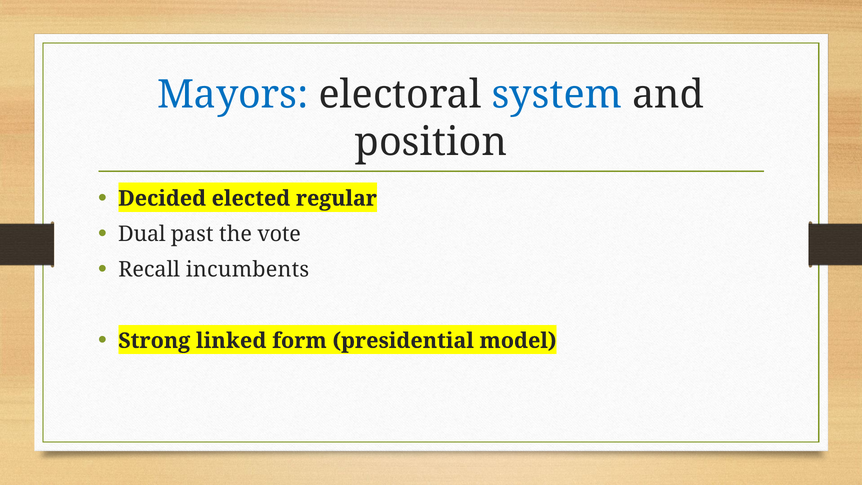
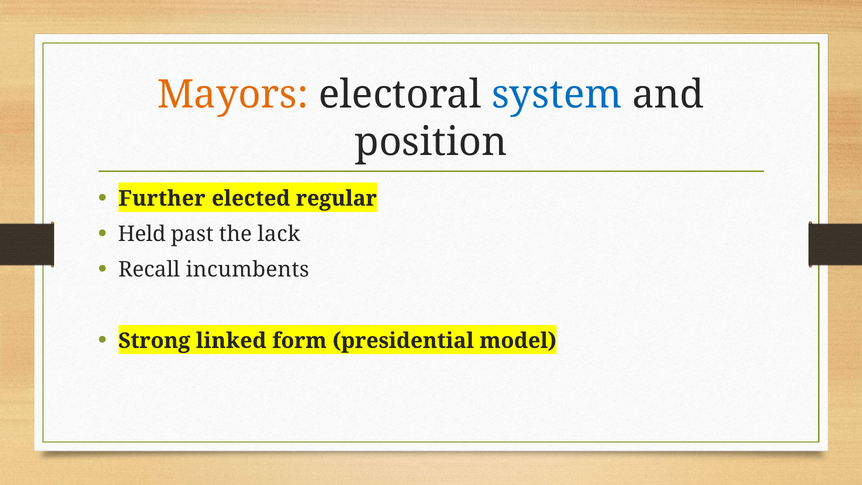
Mayors colour: blue -> orange
Decided: Decided -> Further
Dual: Dual -> Held
vote: vote -> lack
